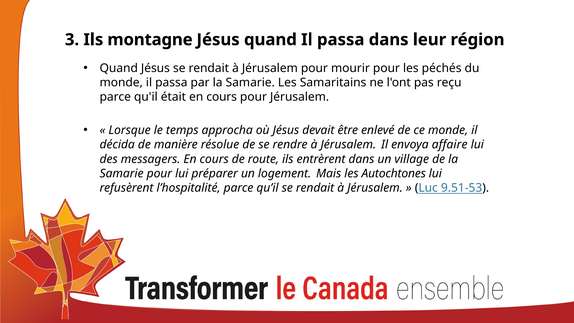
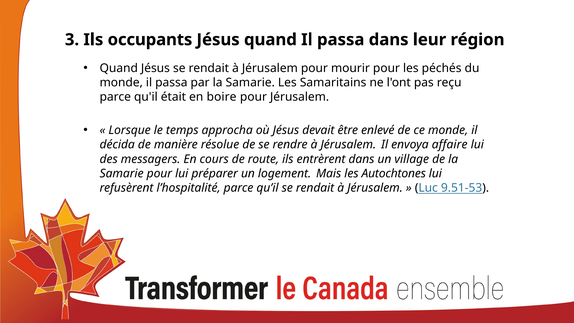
montagne: montagne -> occupants
était en cours: cours -> boire
